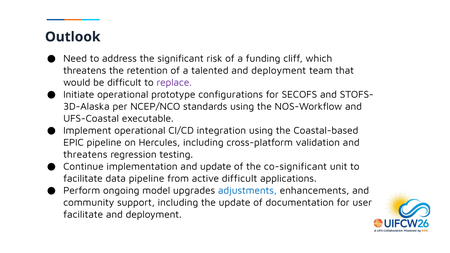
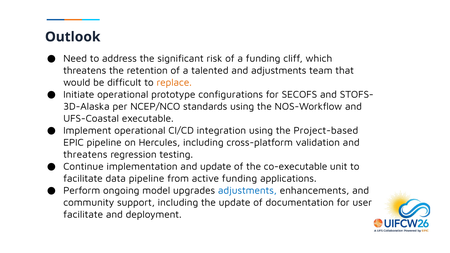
talented and deployment: deployment -> adjustments
replace colour: purple -> orange
Coastal-based: Coastal-based -> Project-based
co-significant: co-significant -> co-executable
active difficult: difficult -> funding
